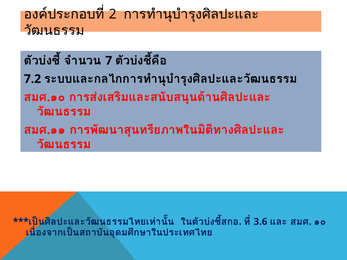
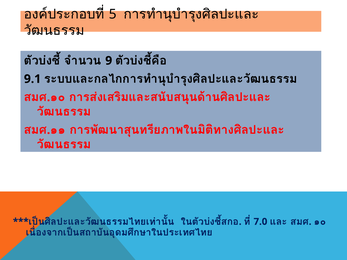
2: 2 -> 5
7: 7 -> 9
7.2: 7.2 -> 9.1
3.6: 3.6 -> 7.0
